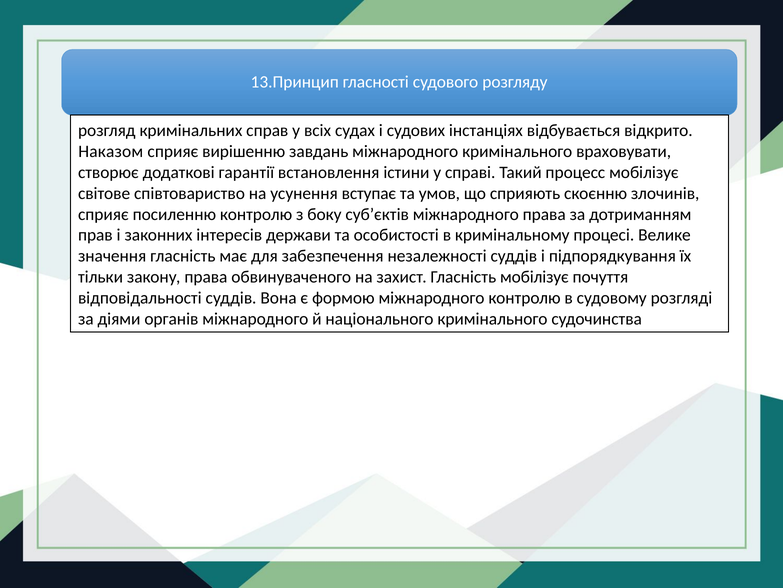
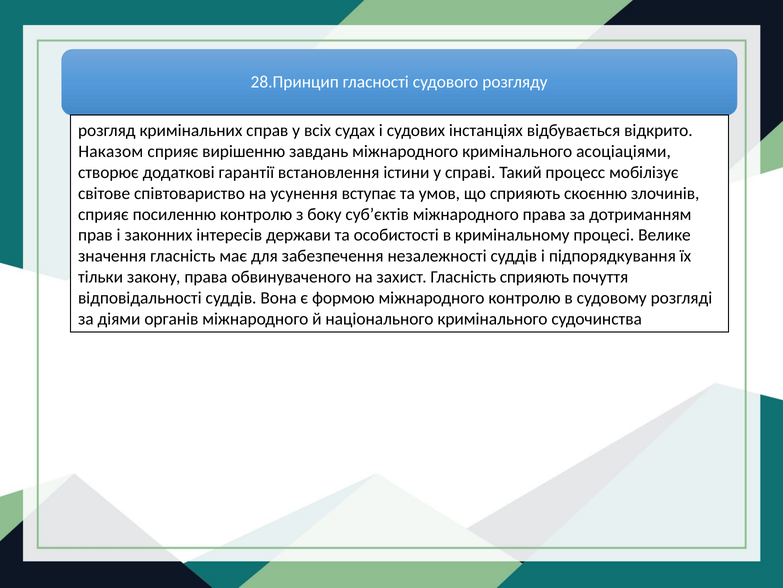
13.Принцип: 13.Принцип -> 28.Принцип
враховувати: враховувати -> асоціаціями
Гласність мобілізує: мобілізує -> сприяють
